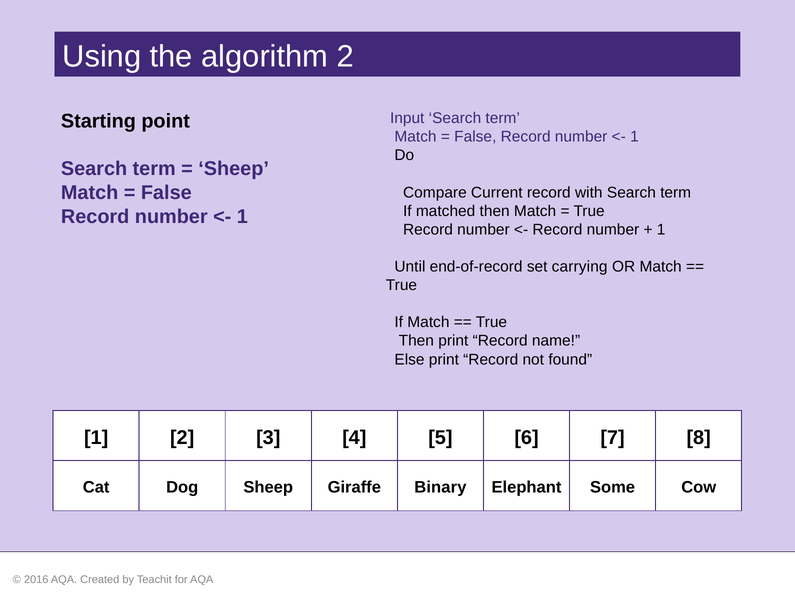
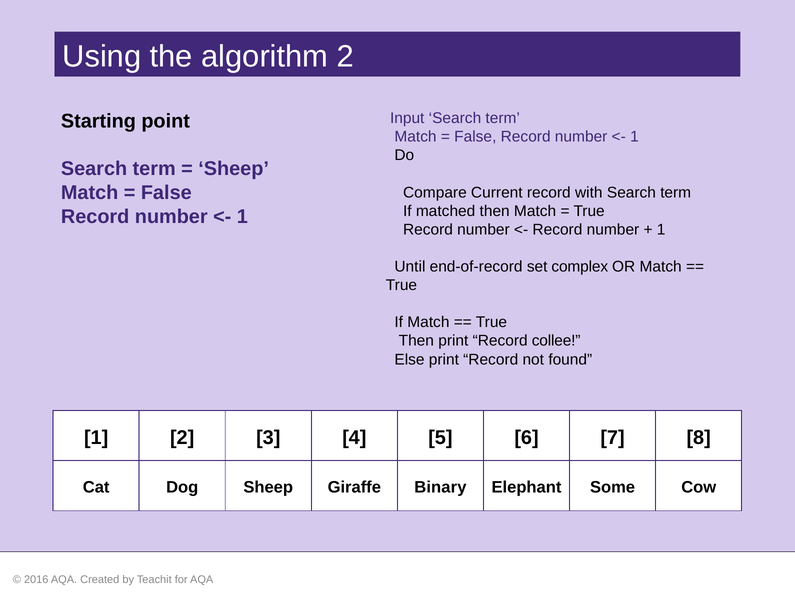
carrying: carrying -> complex
name: name -> collee
